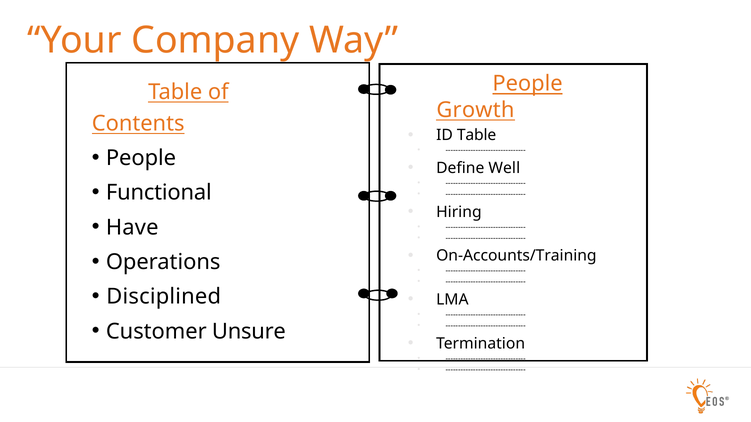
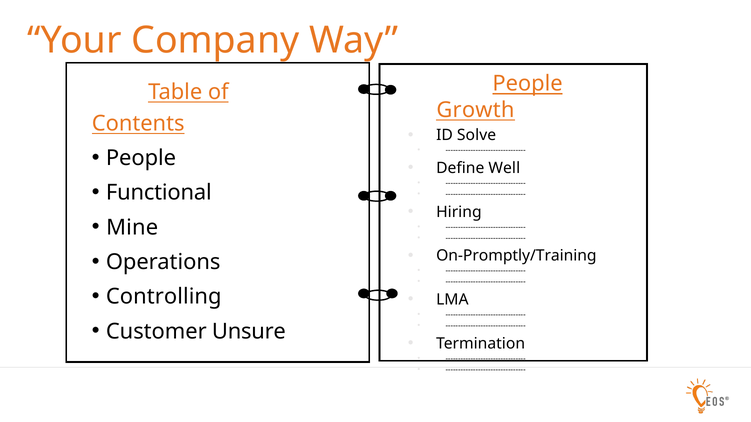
ID Table: Table -> Solve
Have: Have -> Mine
On-Accounts/Training: On-Accounts/Training -> On-Promptly/Training
Disciplined: Disciplined -> Controlling
